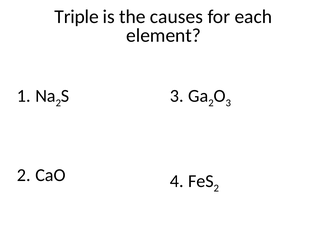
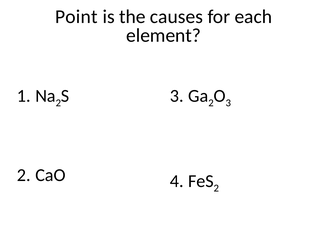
Triple: Triple -> Point
